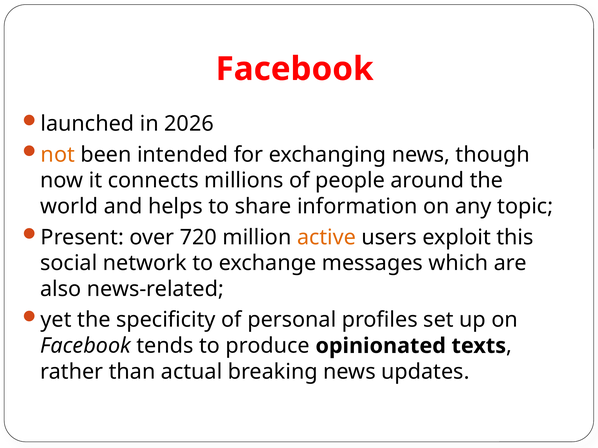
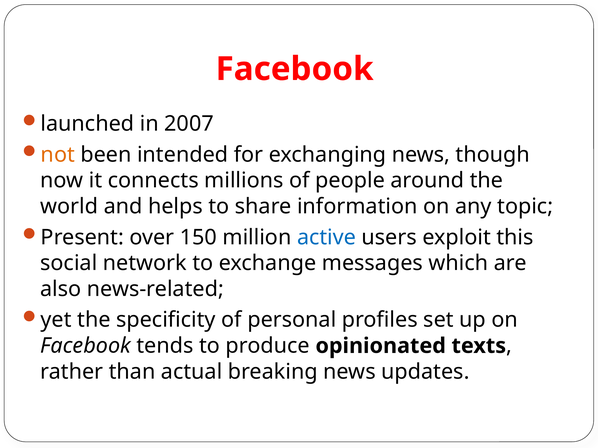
2026: 2026 -> 2007
720: 720 -> 150
active colour: orange -> blue
